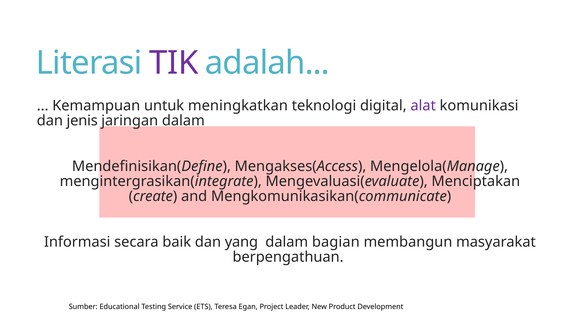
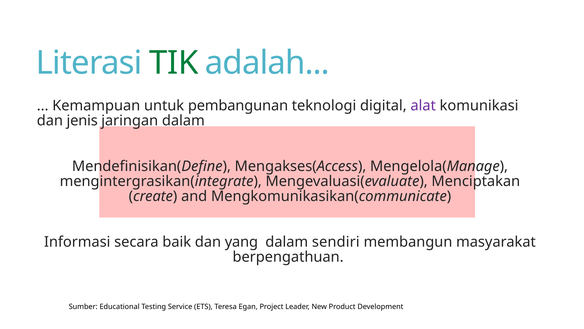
TIK colour: purple -> green
meningkatkan: meningkatkan -> pembangunan
bagian: bagian -> sendiri
